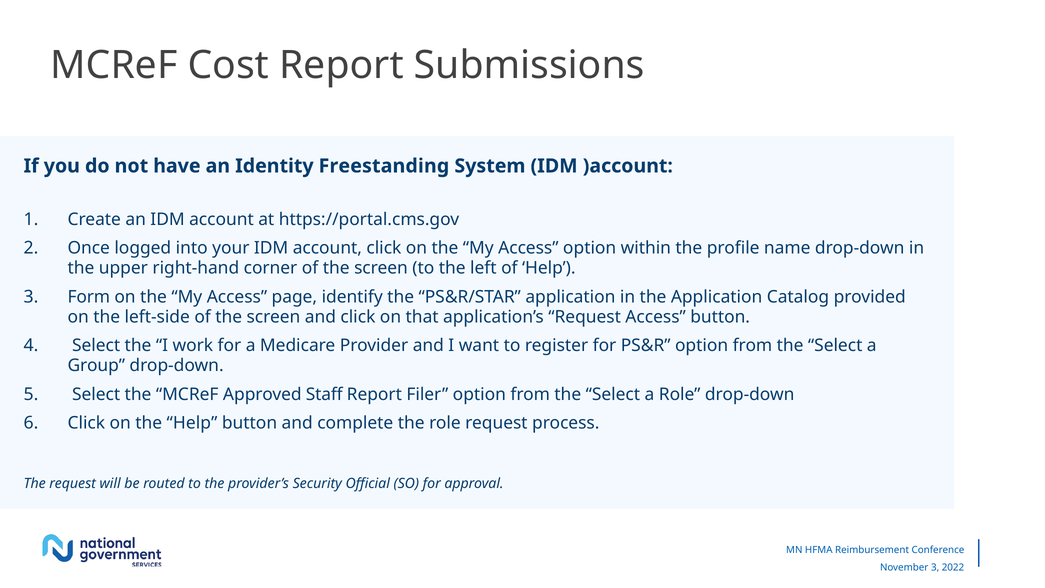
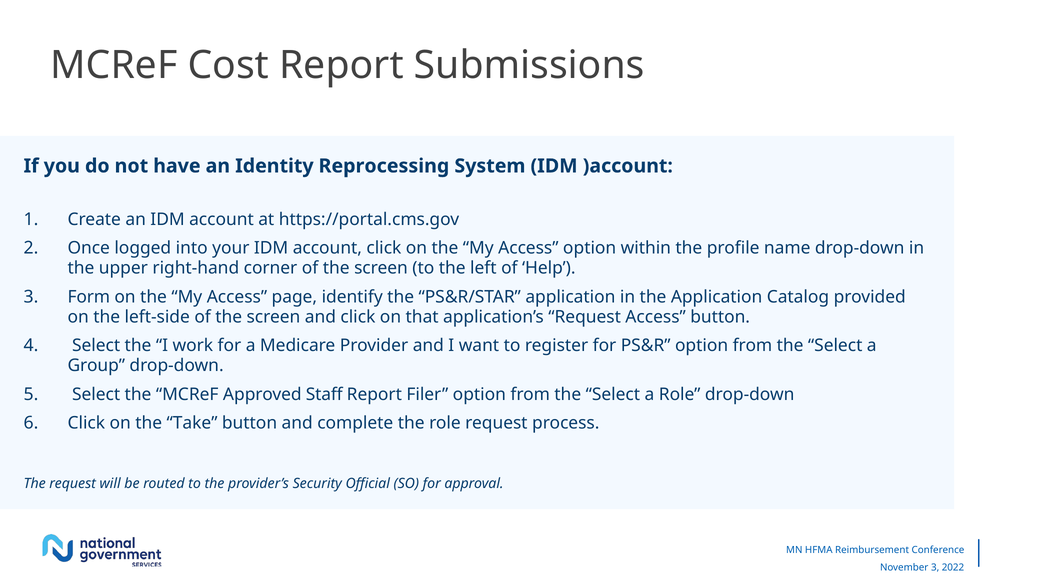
Freestanding: Freestanding -> Reprocessing
the Help: Help -> Take
